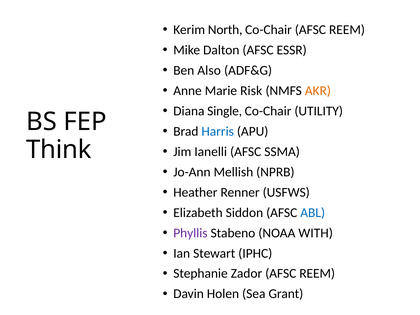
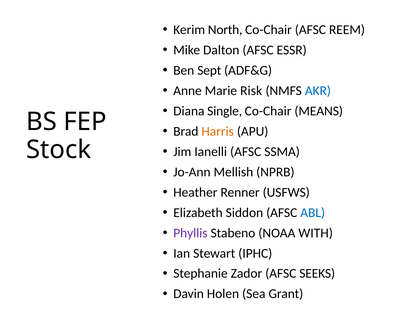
Also: Also -> Sept
AKR colour: orange -> blue
UTILITY: UTILITY -> MEANS
Harris colour: blue -> orange
Think: Think -> Stock
Zador AFSC REEM: REEM -> SEEKS
